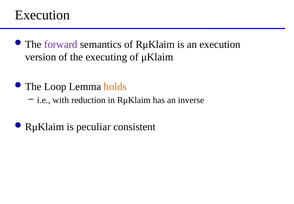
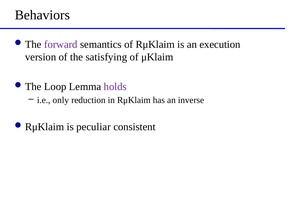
Execution at (42, 15): Execution -> Behaviors
executing: executing -> satisfying
holds colour: orange -> purple
with: with -> only
